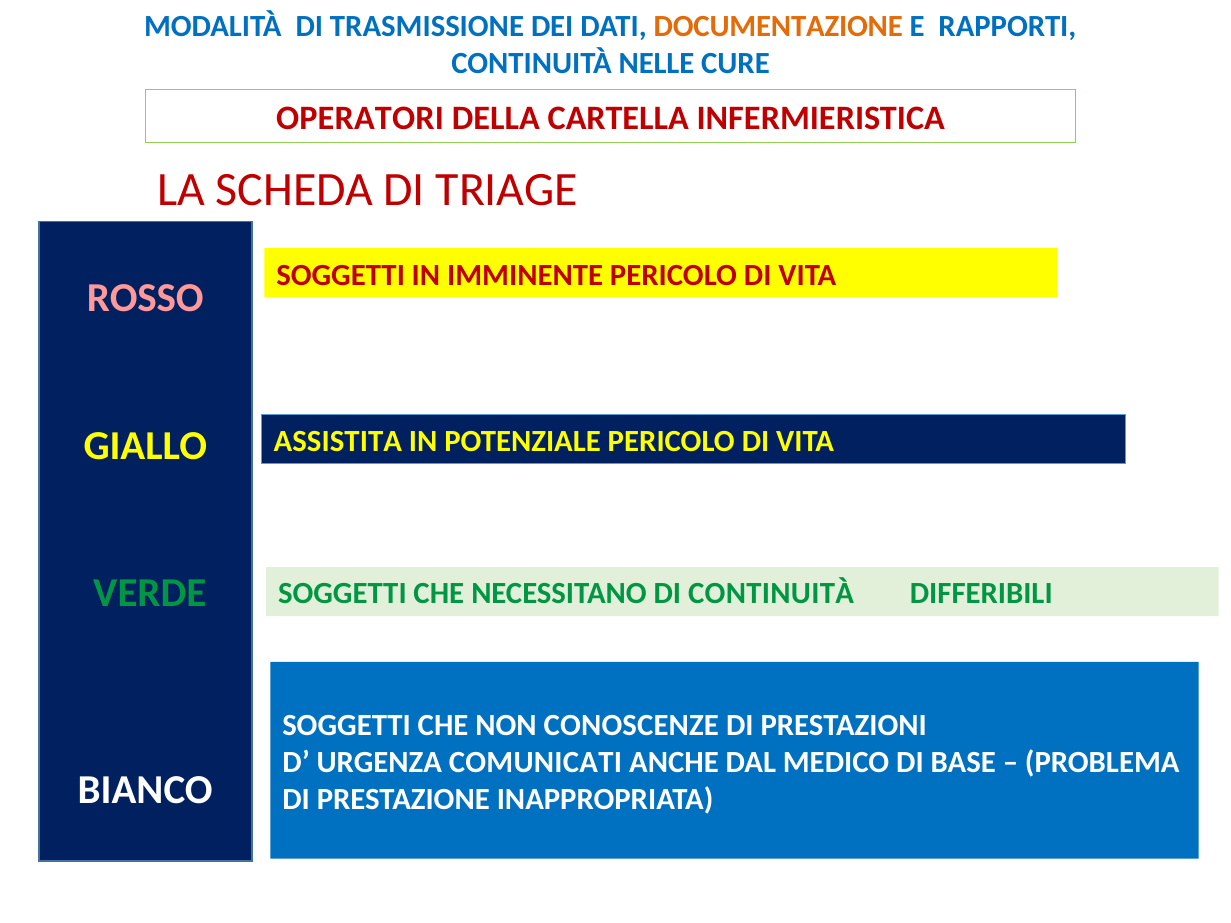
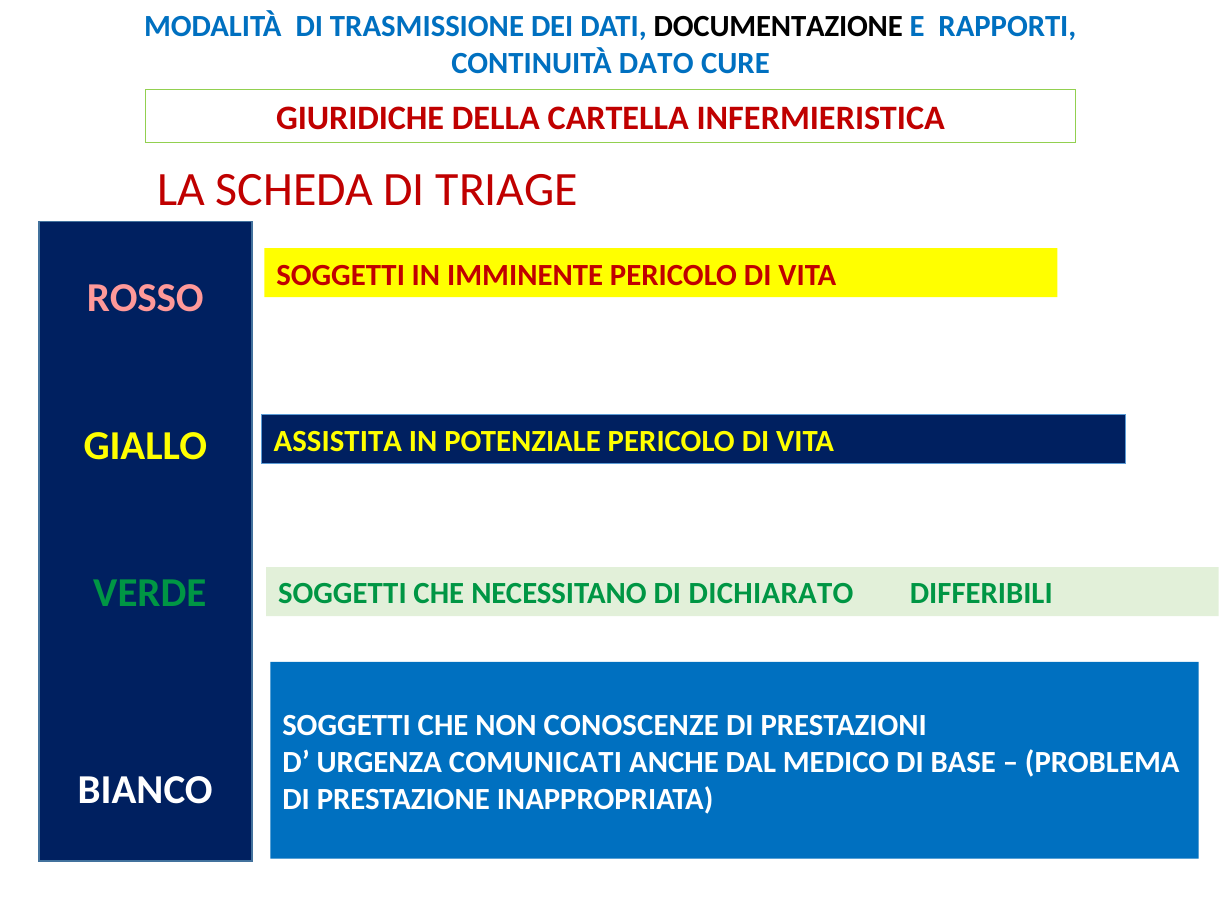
DOCUMENTAZIONE colour: orange -> black
NELLE: NELLE -> DATO
OPERATORI: OPERATORI -> GIURIDICHE
DI CONTINUITÀ: CONTINUITÀ -> DICHIARATO
